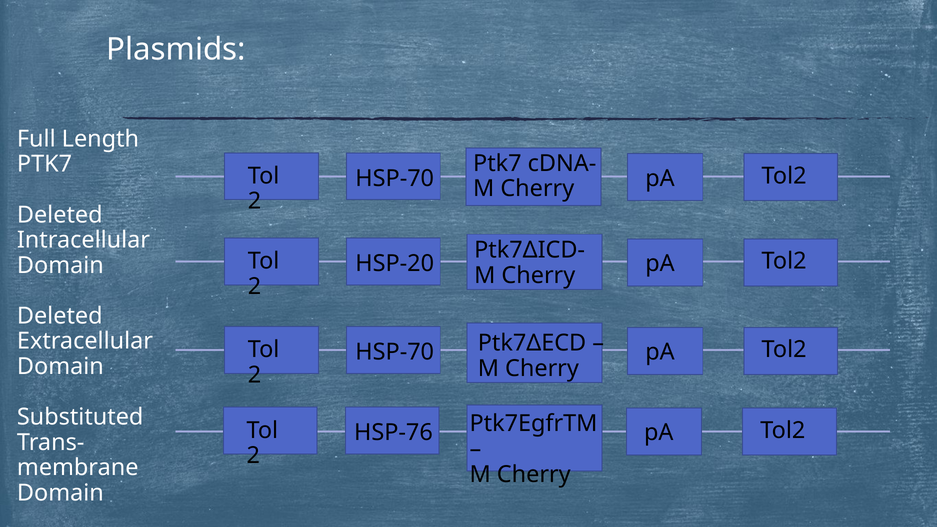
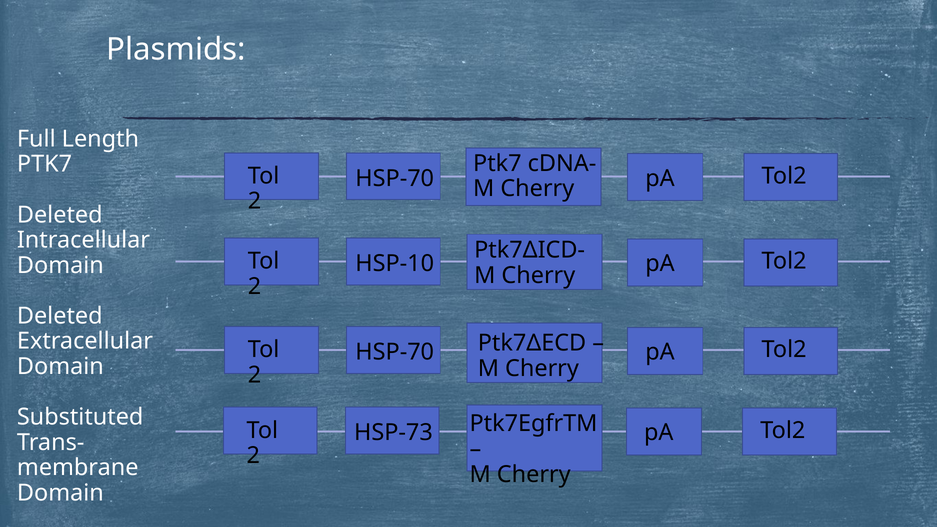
HSP-20: HSP-20 -> HSP-10
HSP-76: HSP-76 -> HSP-73
